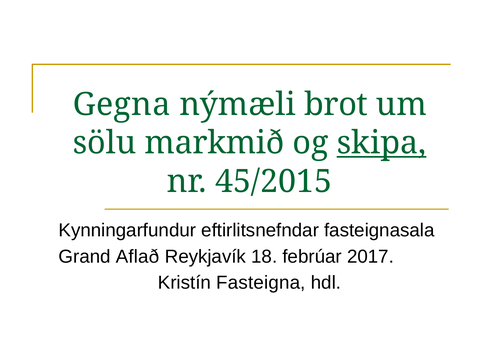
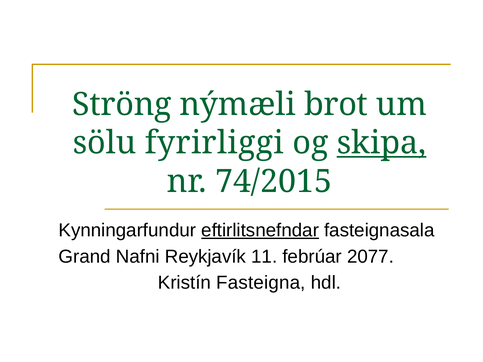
Gegna: Gegna -> Ströng
markmið: markmið -> fyrirliggi
45/2015: 45/2015 -> 74/2015
eftirlitsnefndar underline: none -> present
Aflað: Aflað -> Nafni
18: 18 -> 11
2017: 2017 -> 2077
